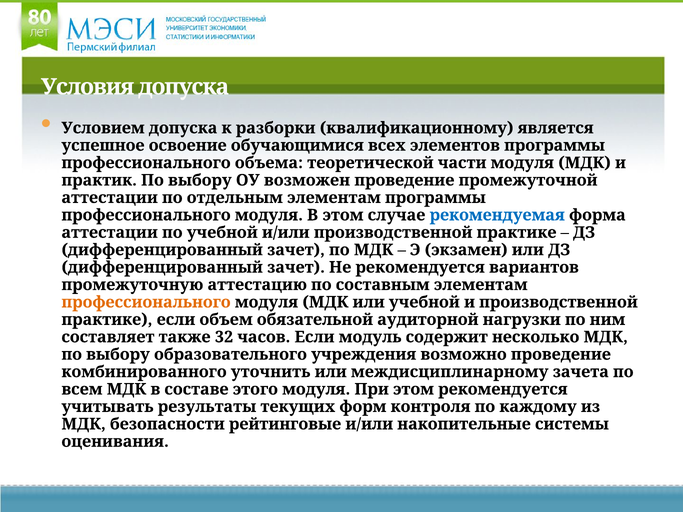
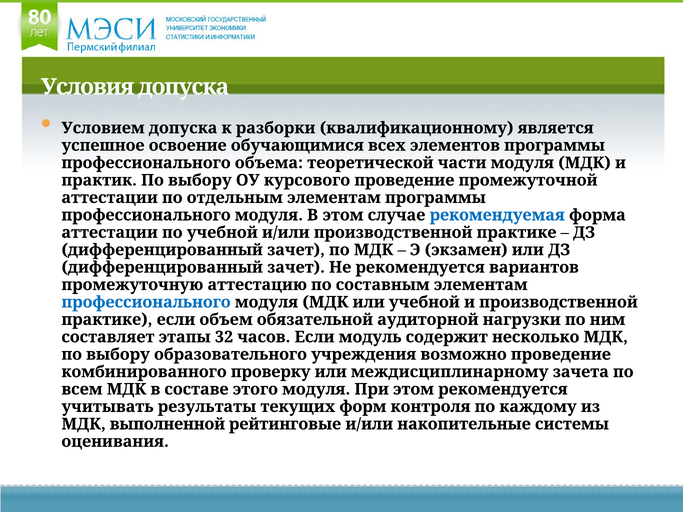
возможен: возможен -> курсового
профессионального at (146, 302) colour: orange -> blue
также: также -> этапы
уточнить: уточнить -> проверку
безопасности: безопасности -> выполненной
